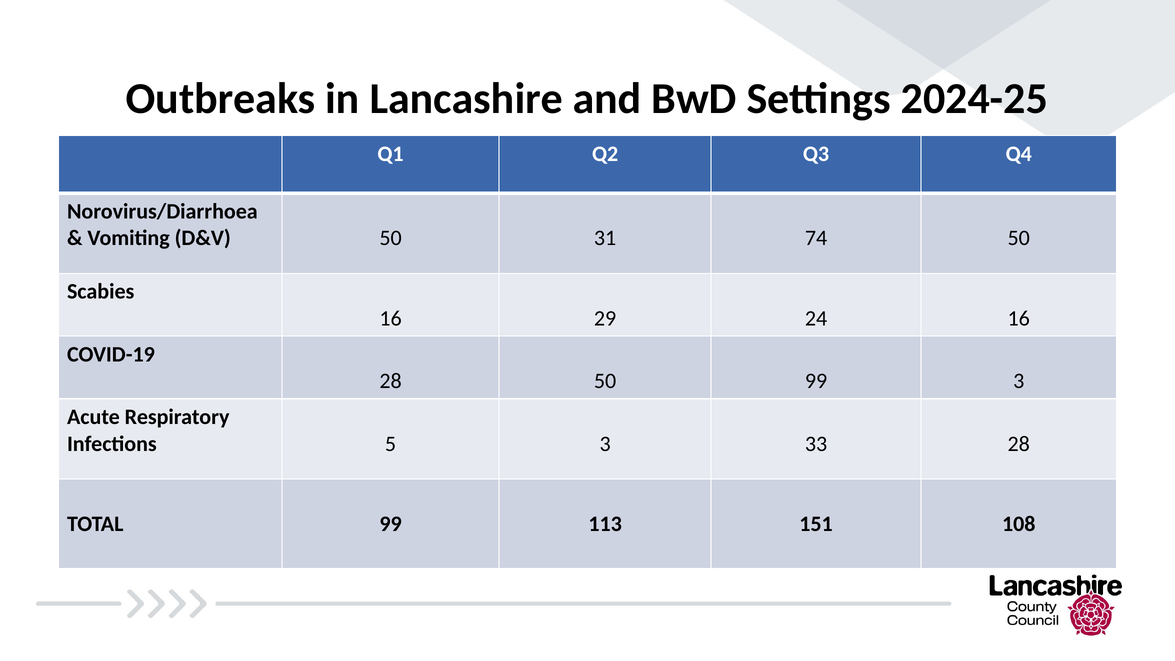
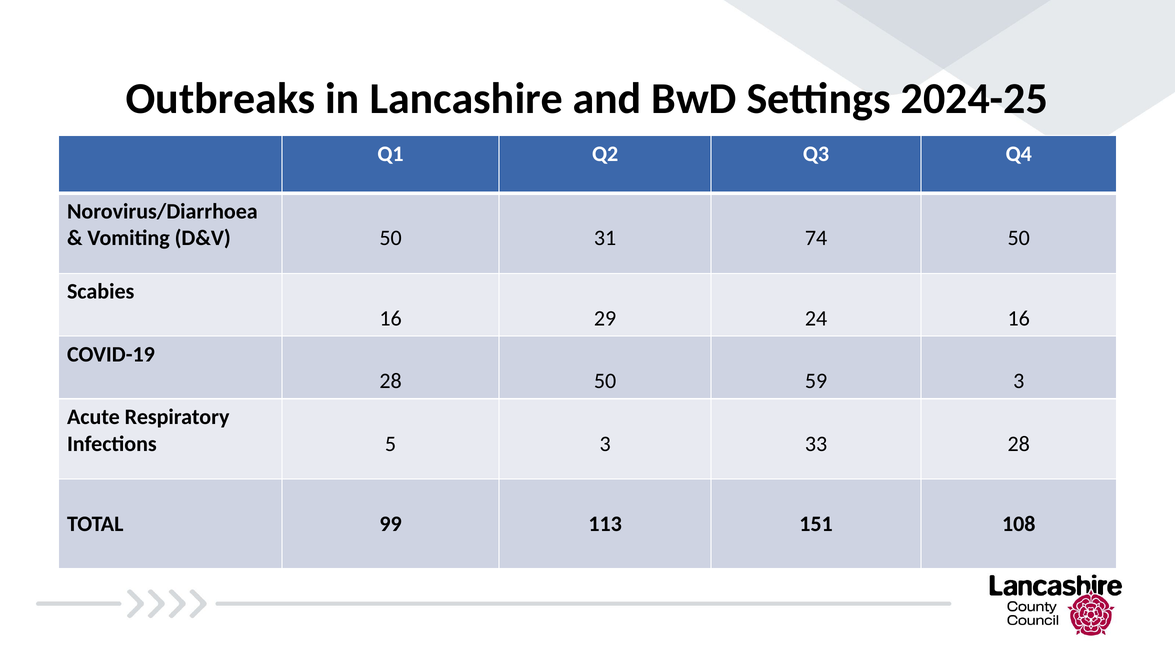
50 99: 99 -> 59
